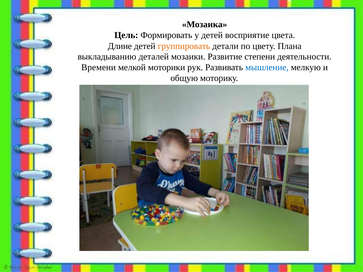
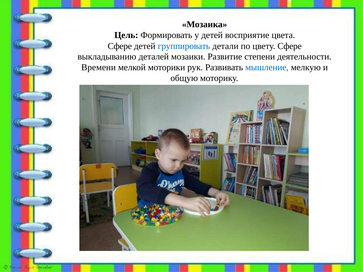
Длине at (120, 46): Длине -> Сфере
группировать colour: orange -> blue
цвету Плана: Плана -> Сфере
